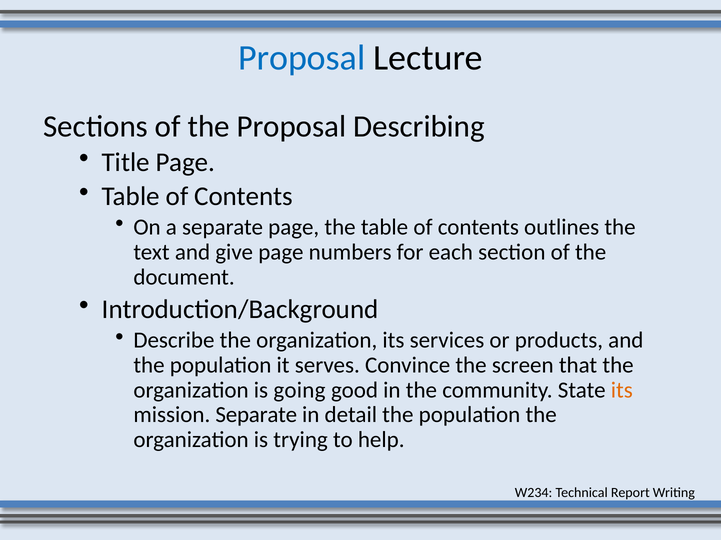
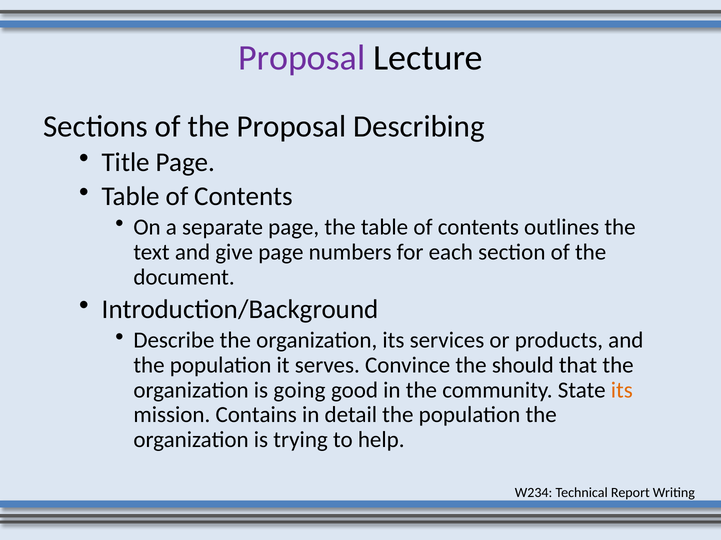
Proposal at (302, 58) colour: blue -> purple
screen: screen -> should
mission Separate: Separate -> Contains
